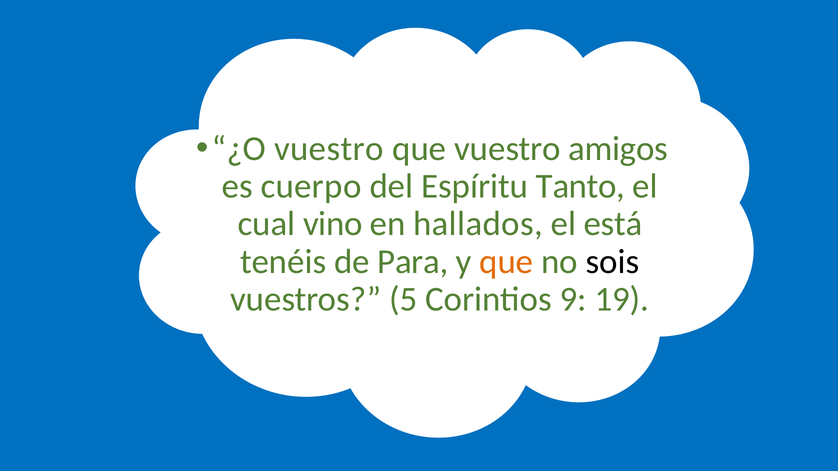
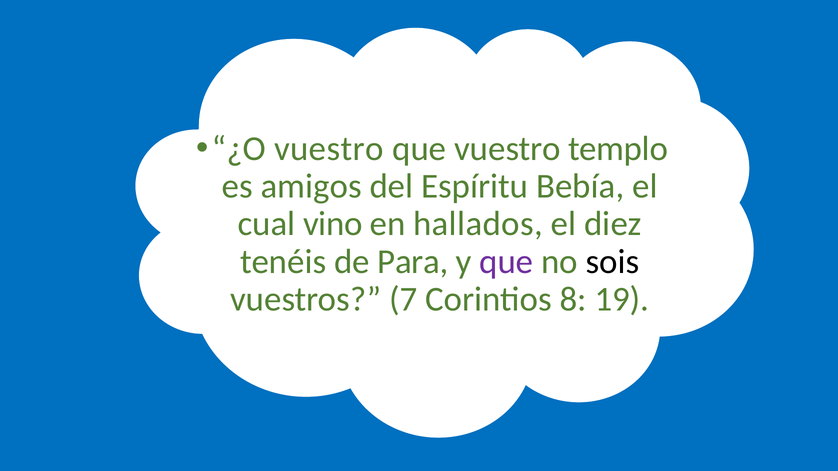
amigos: amigos -> templo
cuerpo: cuerpo -> amigos
Tanto: Tanto -> Bebía
está: está -> diez
que at (506, 262) colour: orange -> purple
5: 5 -> 7
9: 9 -> 8
